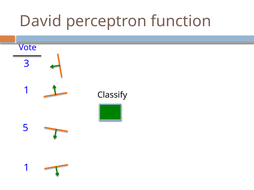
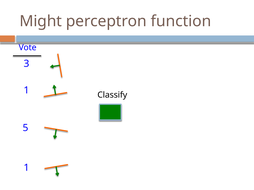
David: David -> Might
